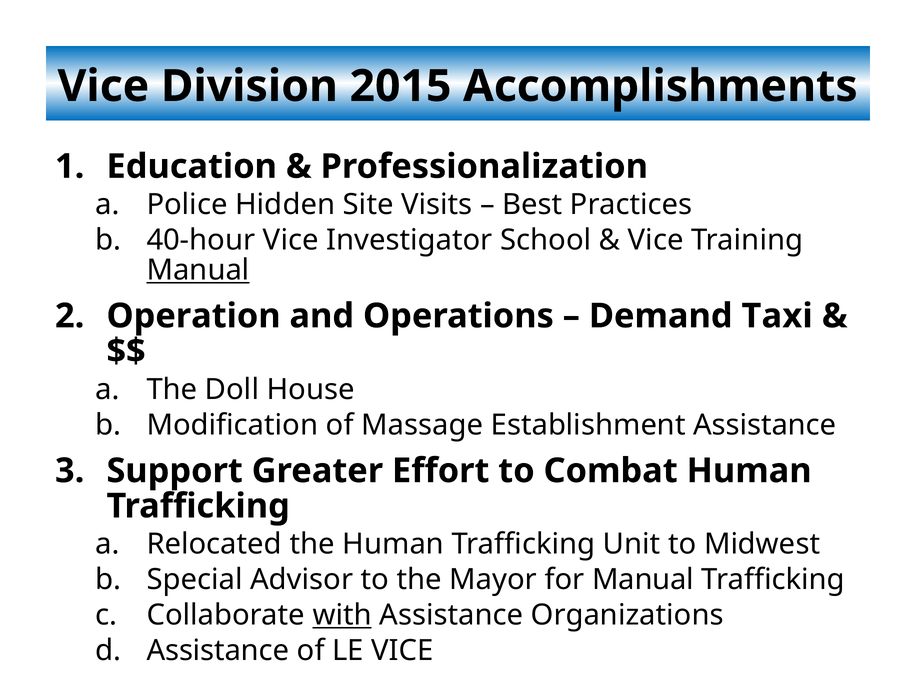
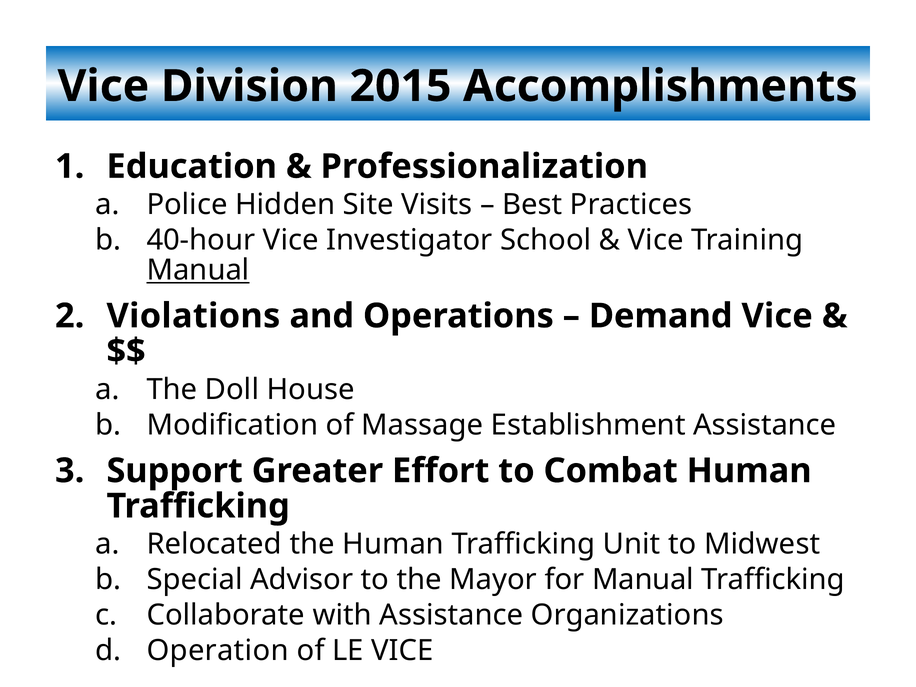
Operation: Operation -> Violations
Demand Taxi: Taxi -> Vice
with underline: present -> none
Assistance at (218, 651): Assistance -> Operation
